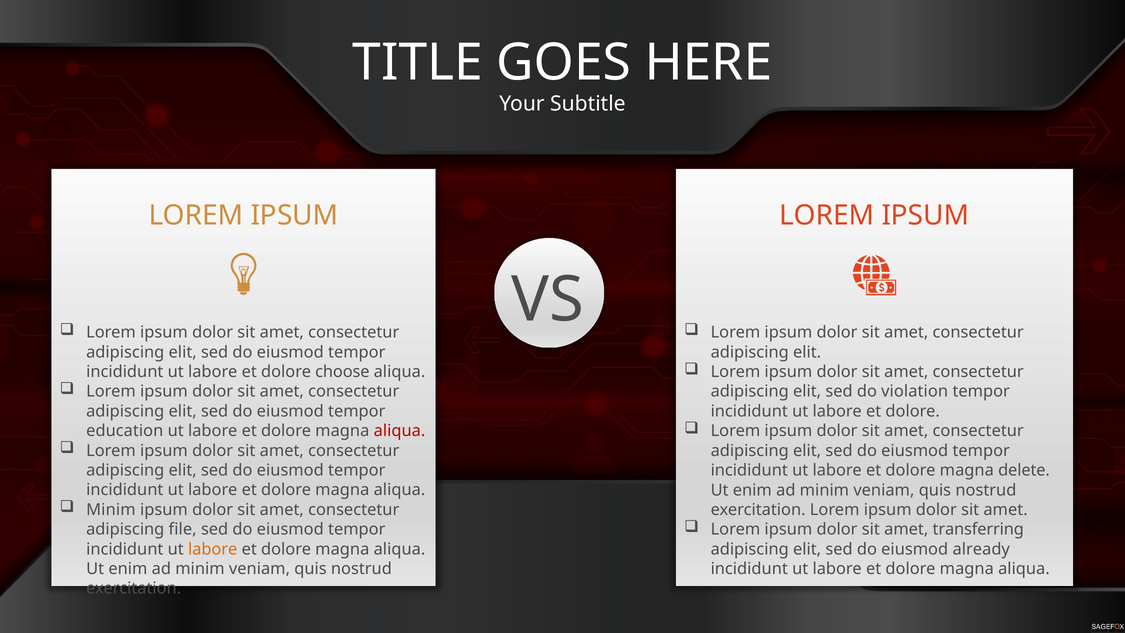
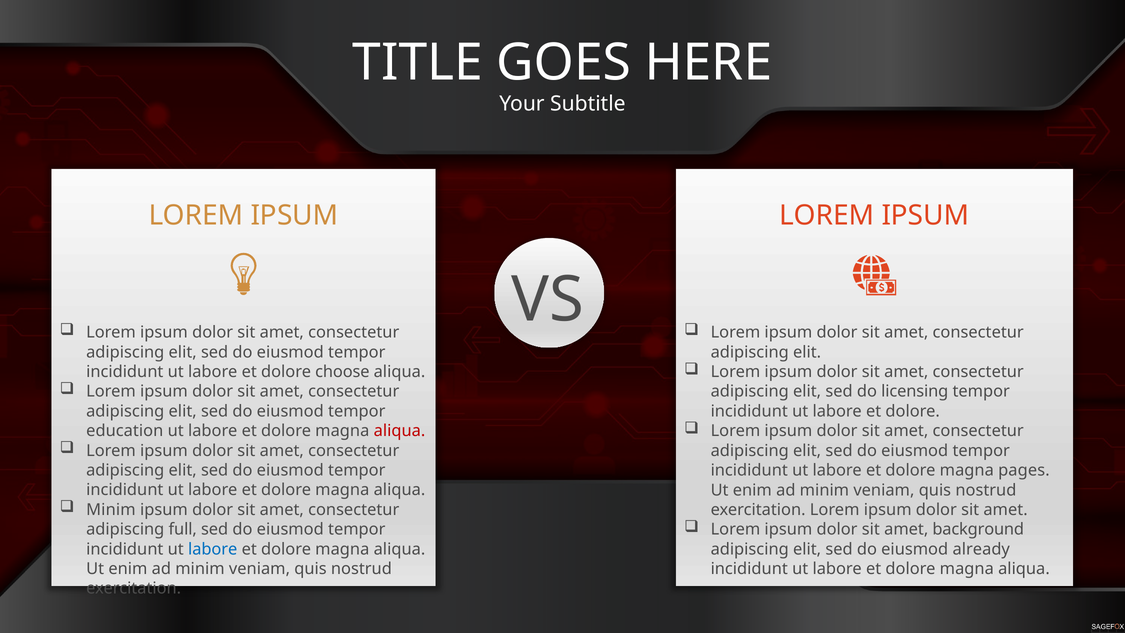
violation: violation -> licensing
delete: delete -> pages
transferring: transferring -> background
file: file -> full
labore at (213, 549) colour: orange -> blue
